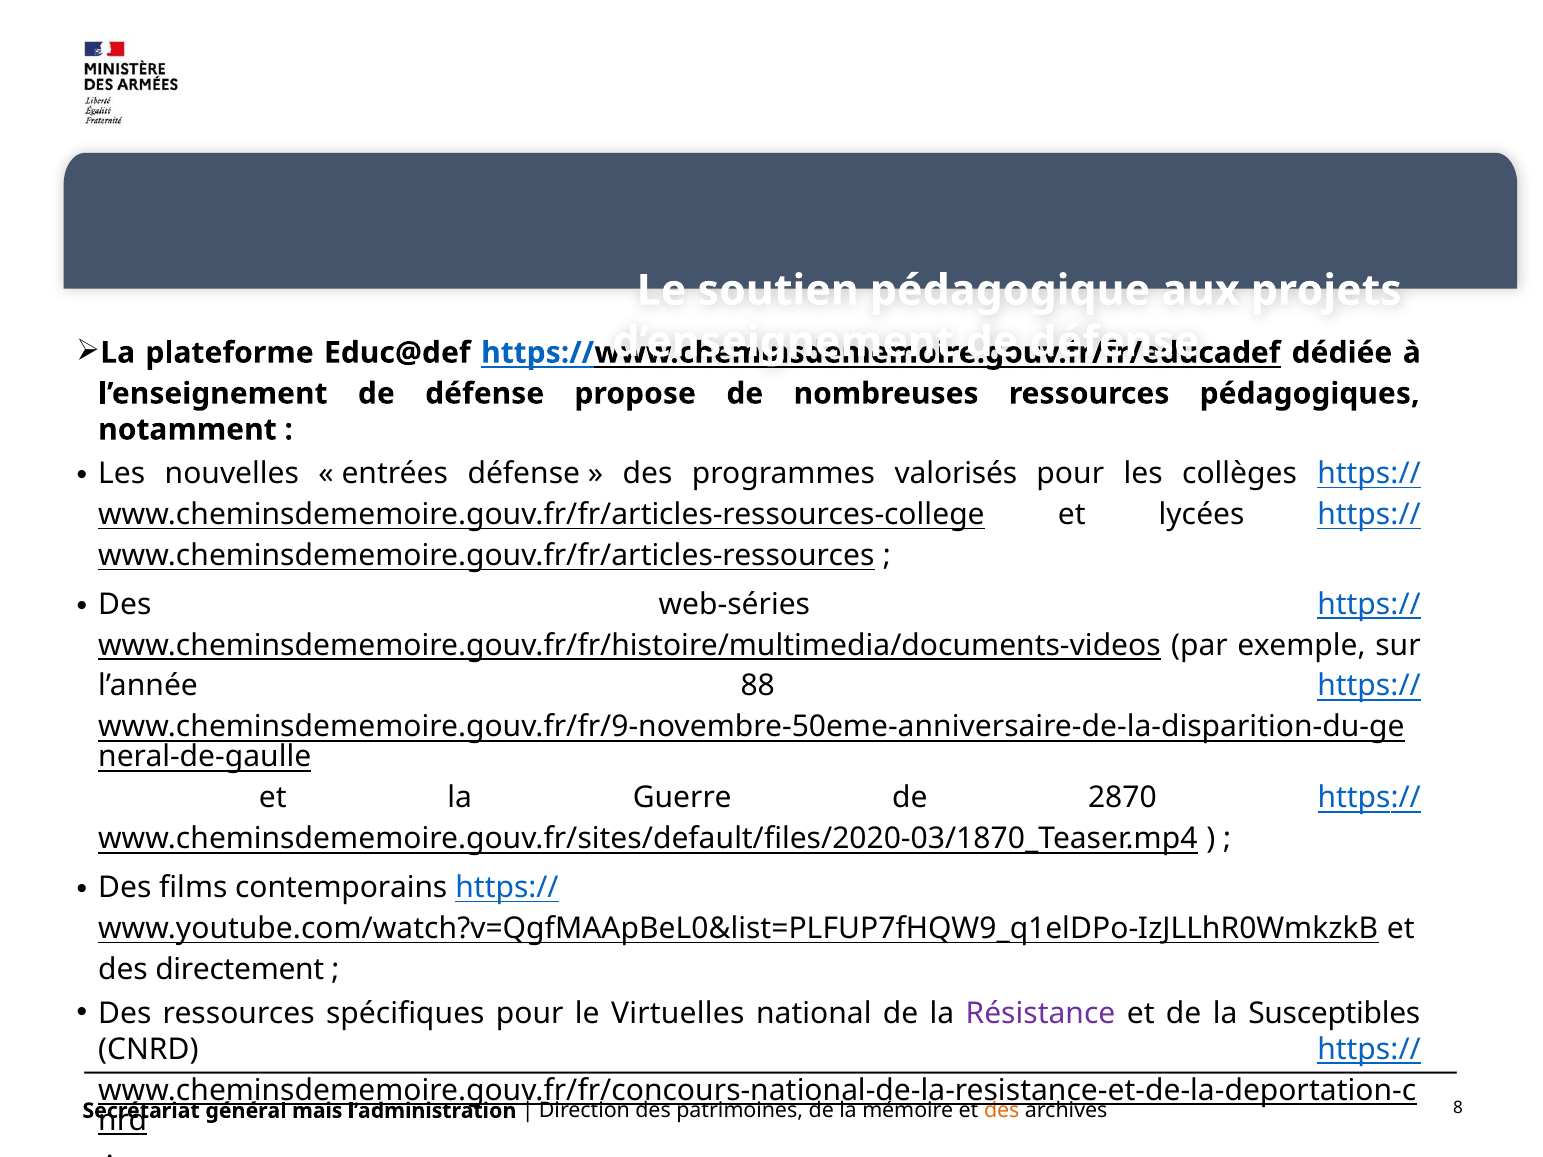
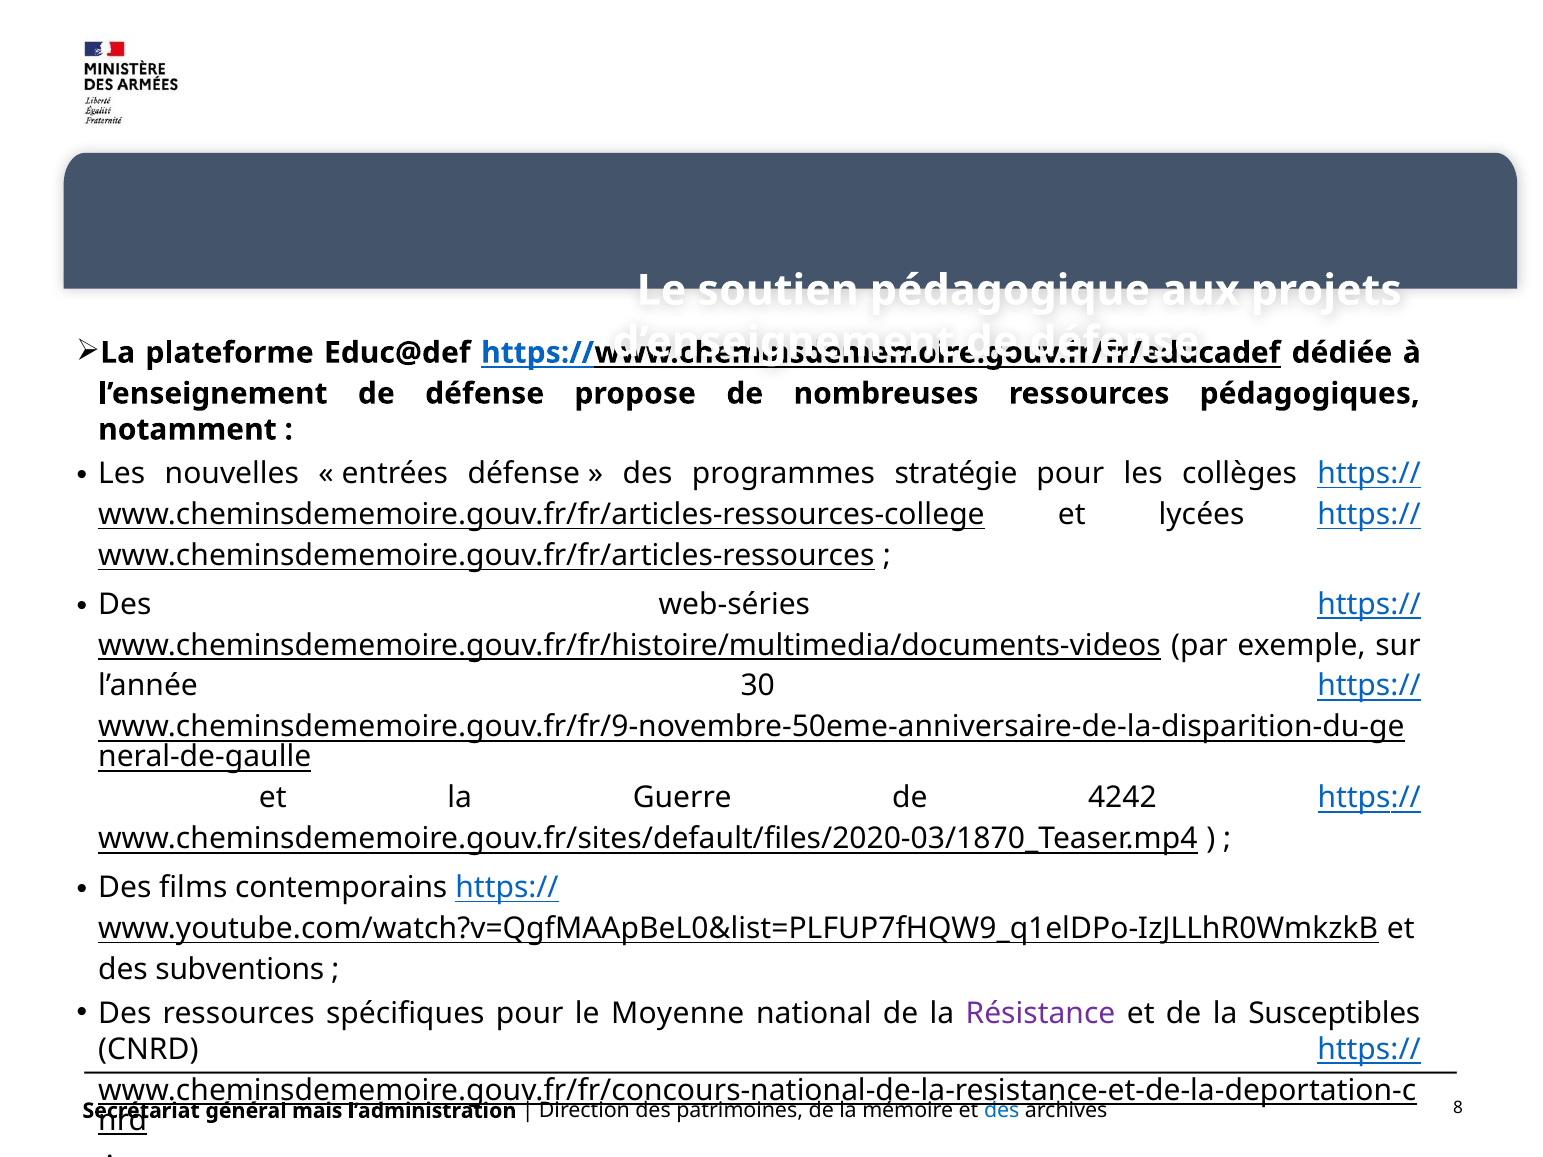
valorisés: valorisés -> stratégie
88: 88 -> 30
2870: 2870 -> 4242
directement: directement -> subventions
Virtuelles: Virtuelles -> Moyenne
des at (1002, 1111) colour: orange -> blue
